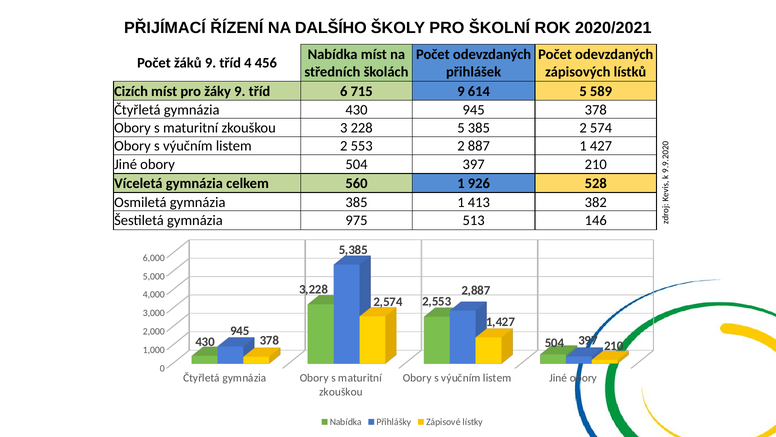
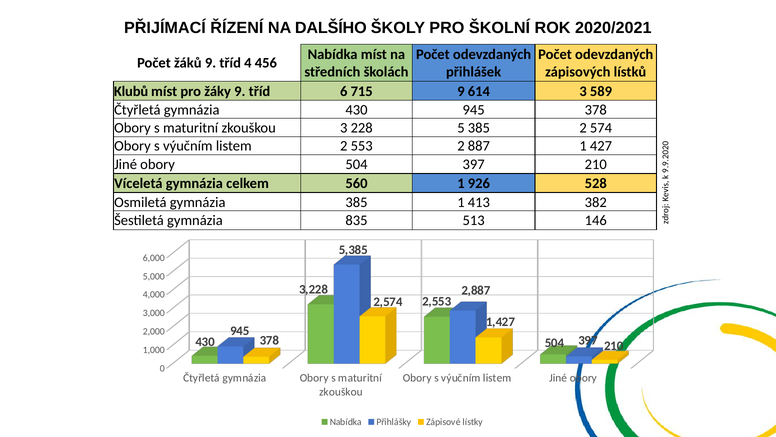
Cizích: Cizích -> Klubů
614 5: 5 -> 3
975: 975 -> 835
